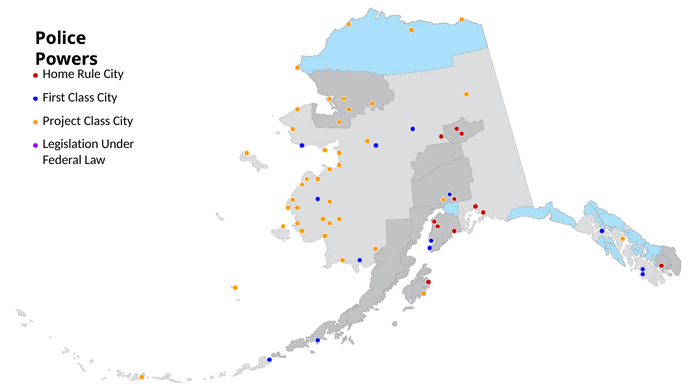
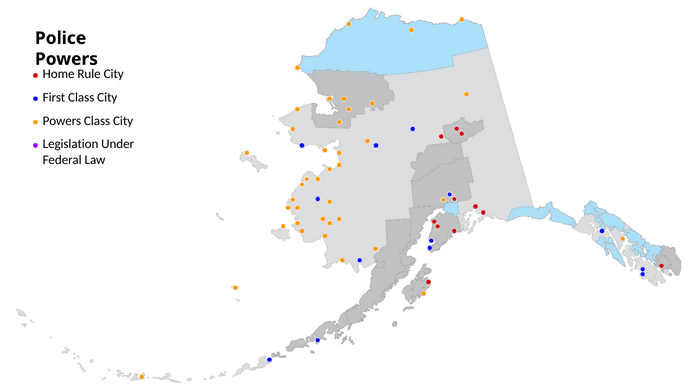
Project at (62, 121): Project -> Powers
